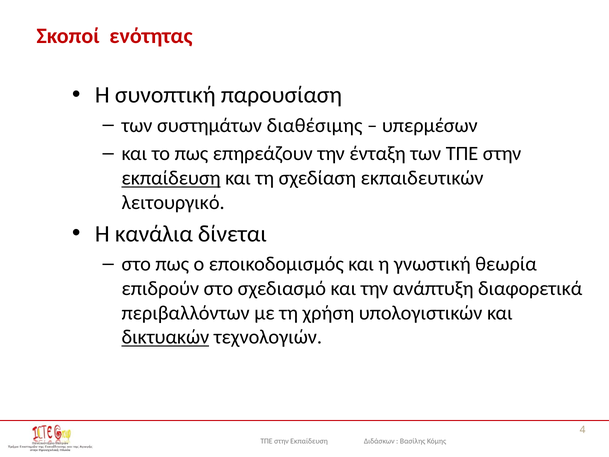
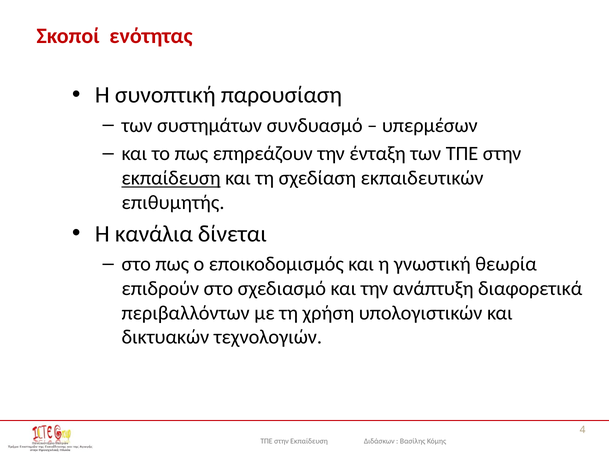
διαθέσιμης: διαθέσιμης -> συνδυασμό
λειτουργικό: λειτουργικό -> επιθυμητής
δικτυακών underline: present -> none
